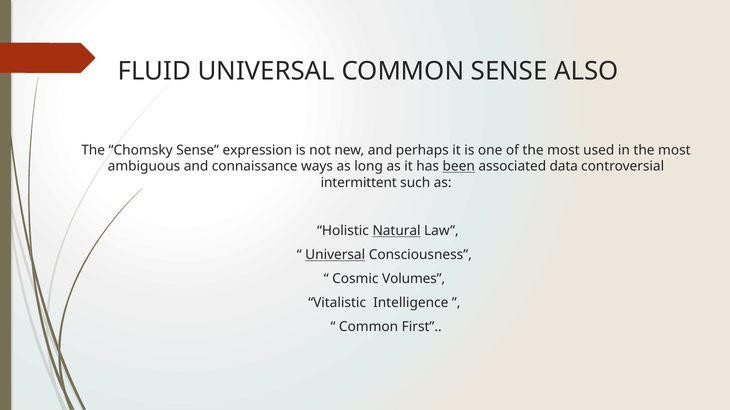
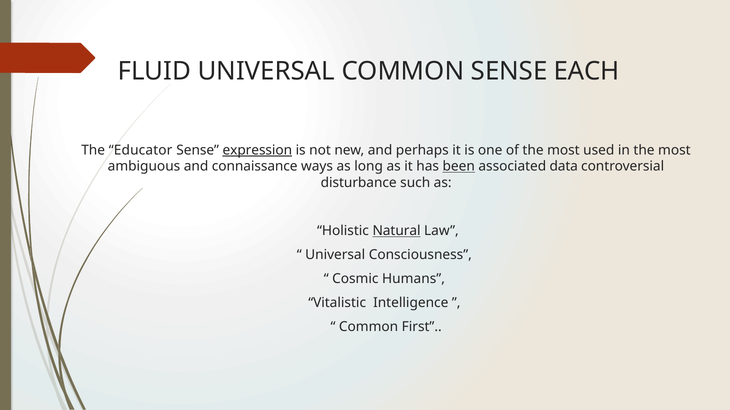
ALSO: ALSO -> EACH
Chomsky: Chomsky -> Educator
expression underline: none -> present
intermittent: intermittent -> disturbance
Universal at (335, 255) underline: present -> none
Volumes: Volumes -> Humans
